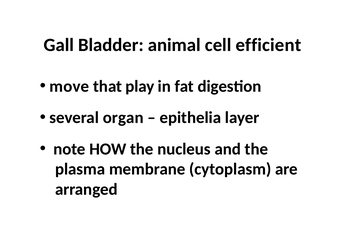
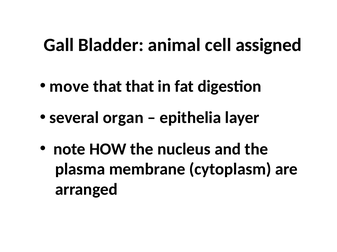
efficient: efficient -> assigned
that play: play -> that
